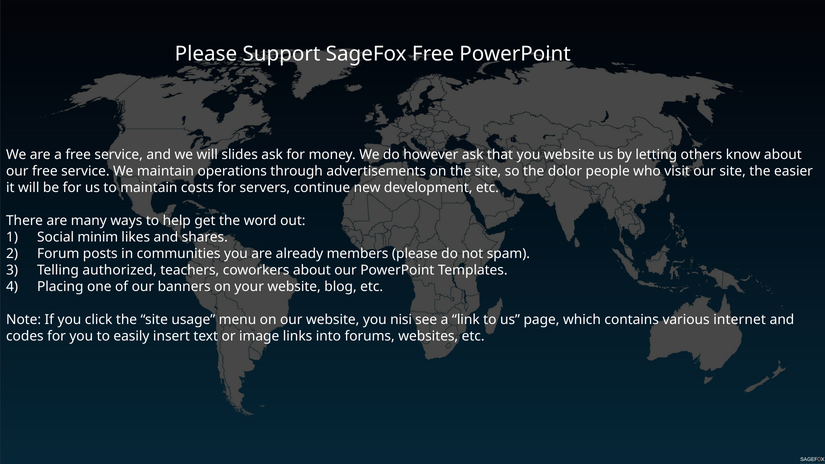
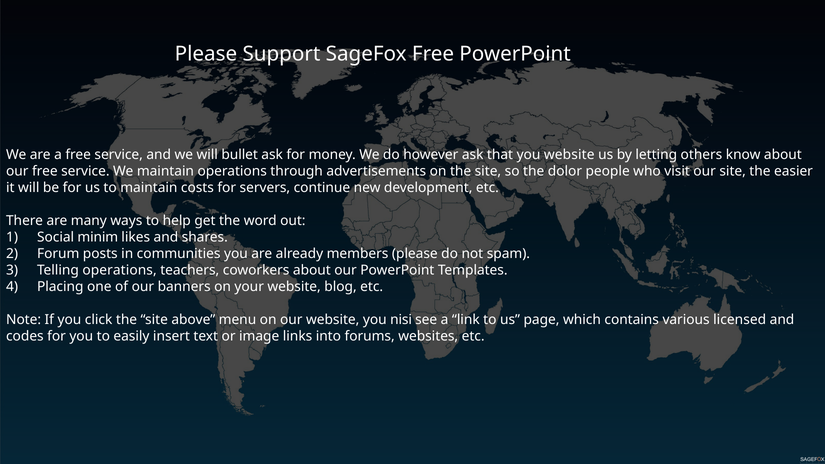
slides: slides -> bullet
Telling authorized: authorized -> operations
usage: usage -> above
internet: internet -> licensed
